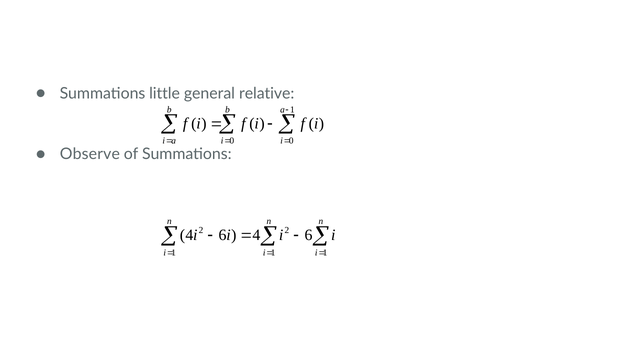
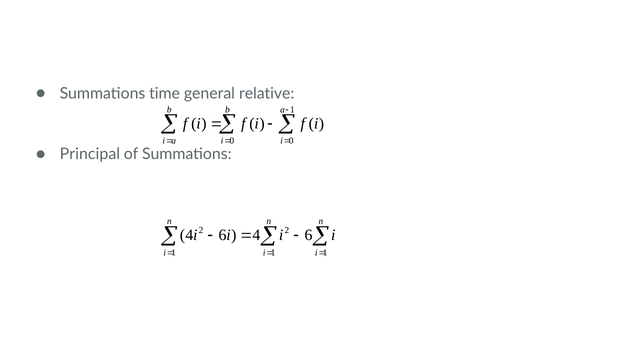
little: little -> time
Observe: Observe -> Principal
